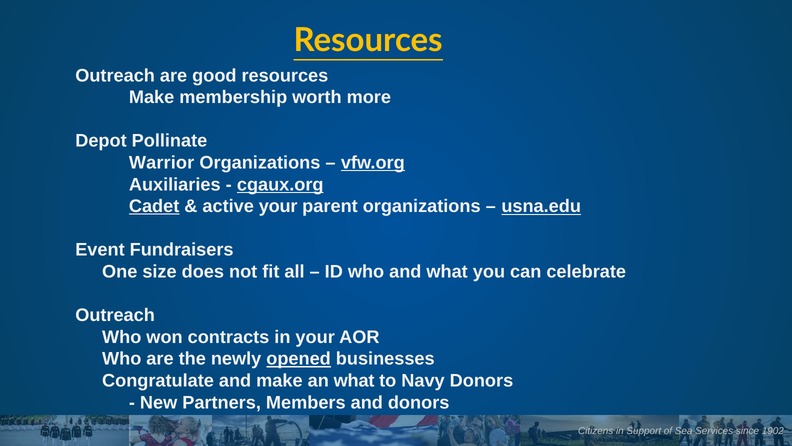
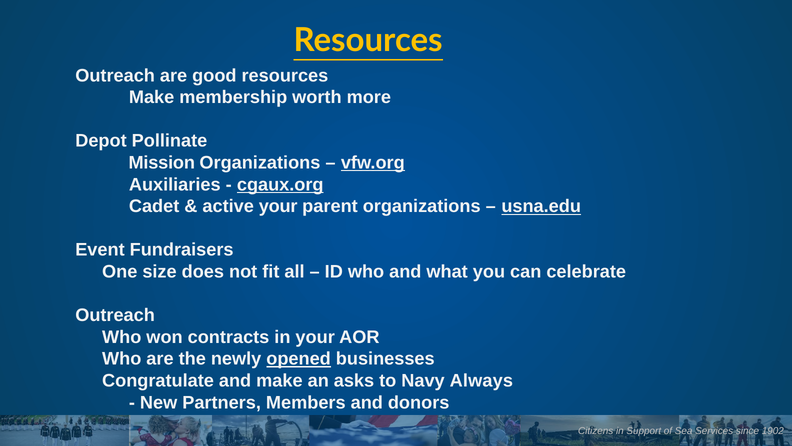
Warrior: Warrior -> Mission
Cadet underline: present -> none
an what: what -> asks
Navy Donors: Donors -> Always
